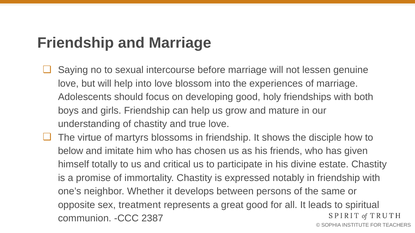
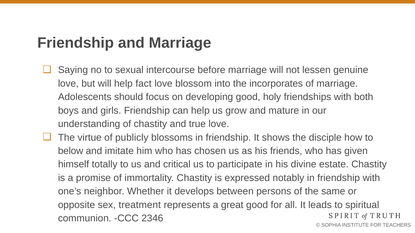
help into: into -> fact
experiences: experiences -> incorporates
martyrs: martyrs -> publicly
2387: 2387 -> 2346
